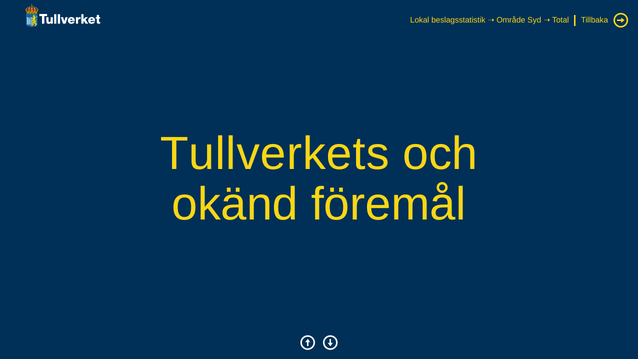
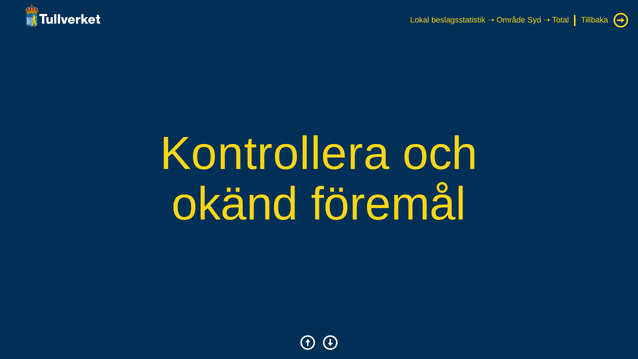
Tullverkets: Tullverkets -> Kontrollera
